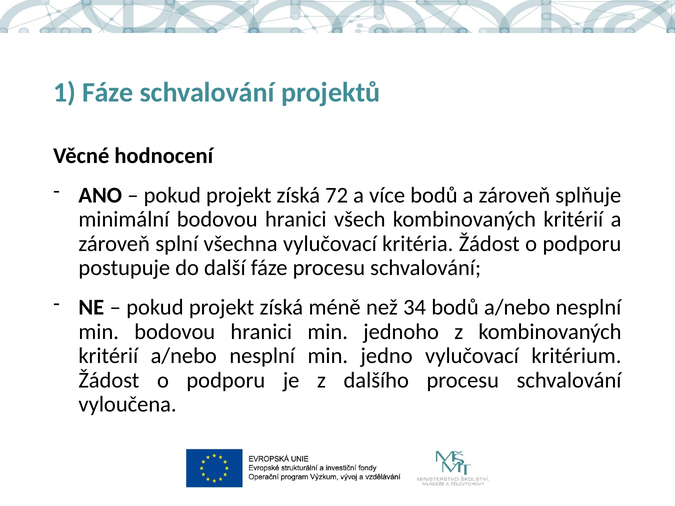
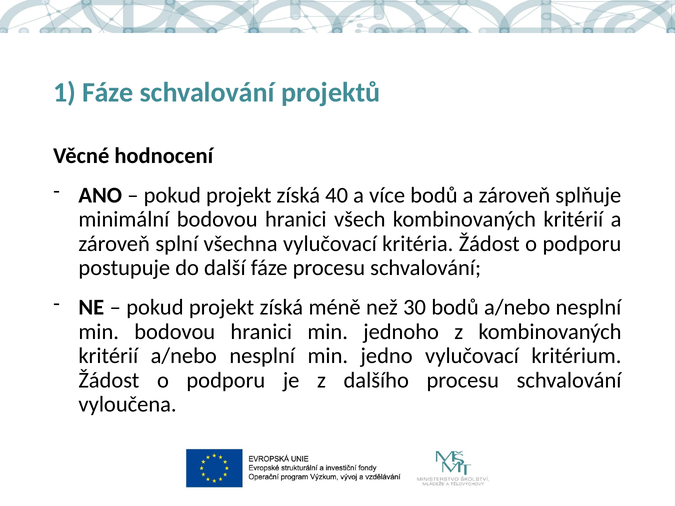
72: 72 -> 40
34: 34 -> 30
